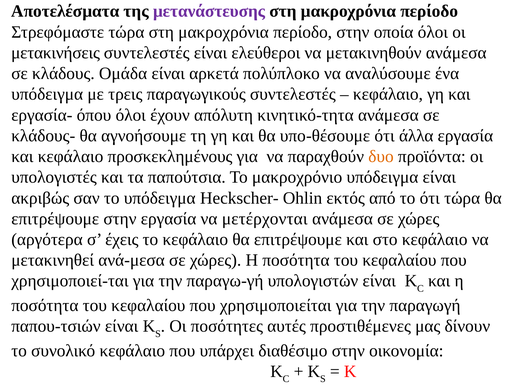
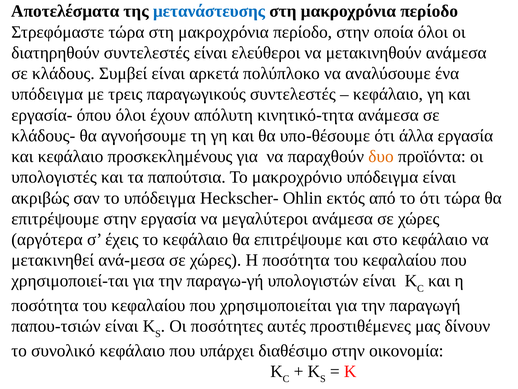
μετανάστευσης colour: purple -> blue
μετακινήσεις: μετακινήσεις -> διατηρηθούν
Ομάδα: Ομάδα -> Συμβεί
μετέρχονται: μετέρχονται -> μεγαλύτεροι
